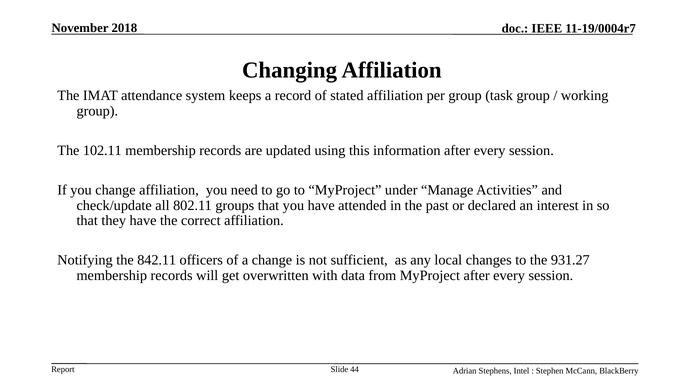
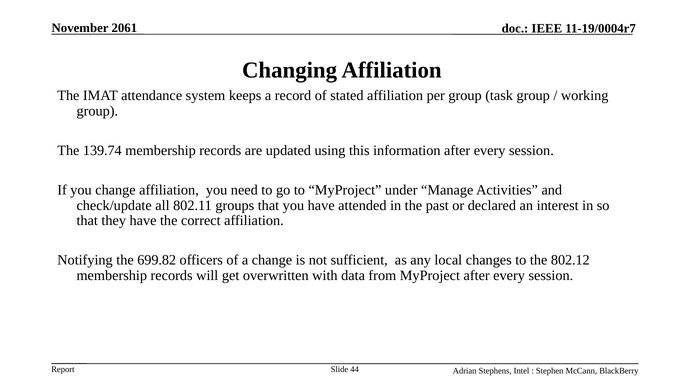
2018: 2018 -> 2061
102.11: 102.11 -> 139.74
842.11: 842.11 -> 699.82
931.27: 931.27 -> 802.12
